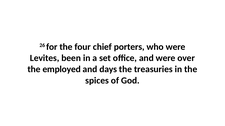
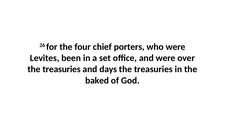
employed at (62, 70): employed -> treasuries
spices: spices -> baked
